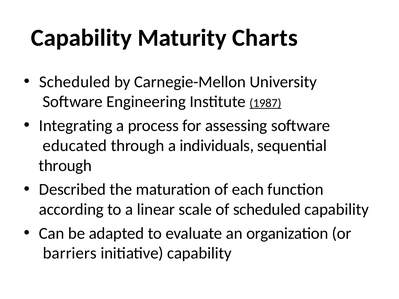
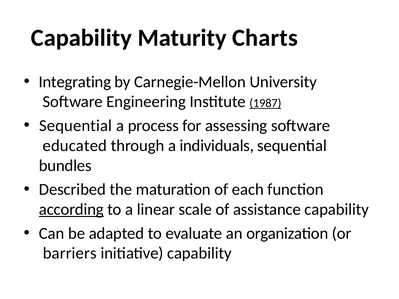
Scheduled at (75, 82): Scheduled -> Integrating
Integrating at (76, 126): Integrating -> Sequential
through at (65, 166): through -> bundles
according underline: none -> present
of scheduled: scheduled -> assistance
